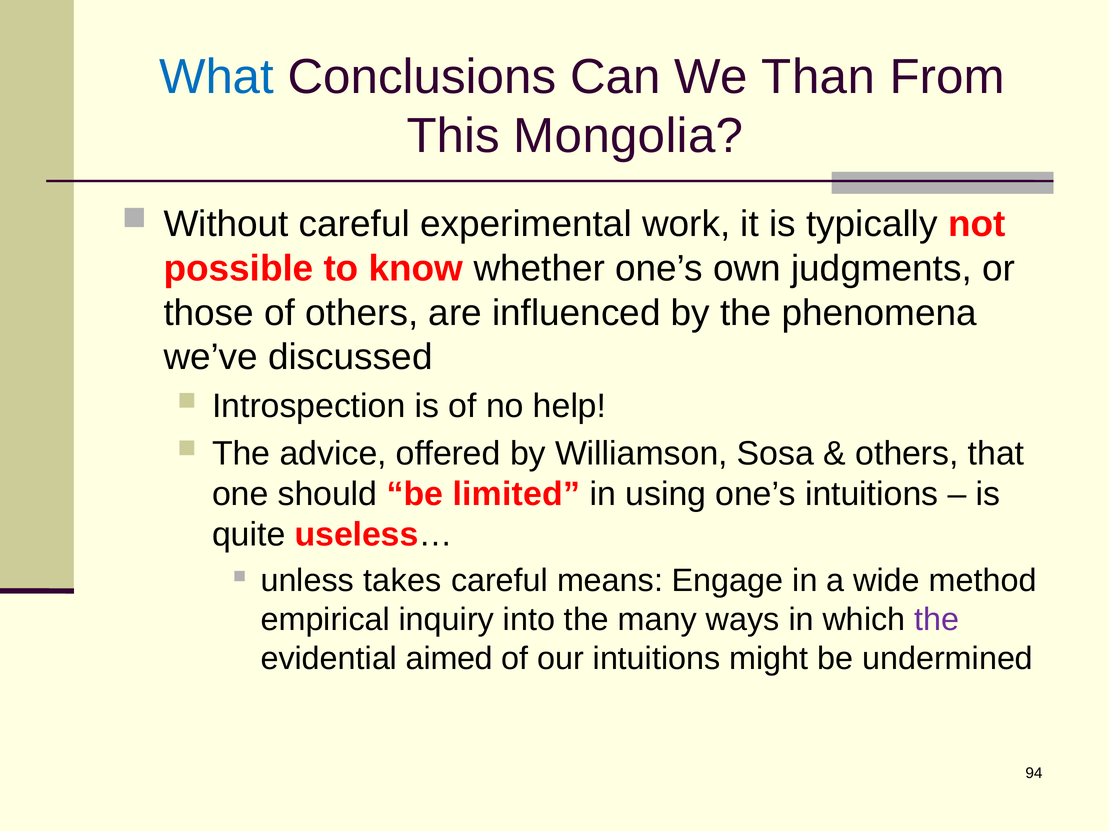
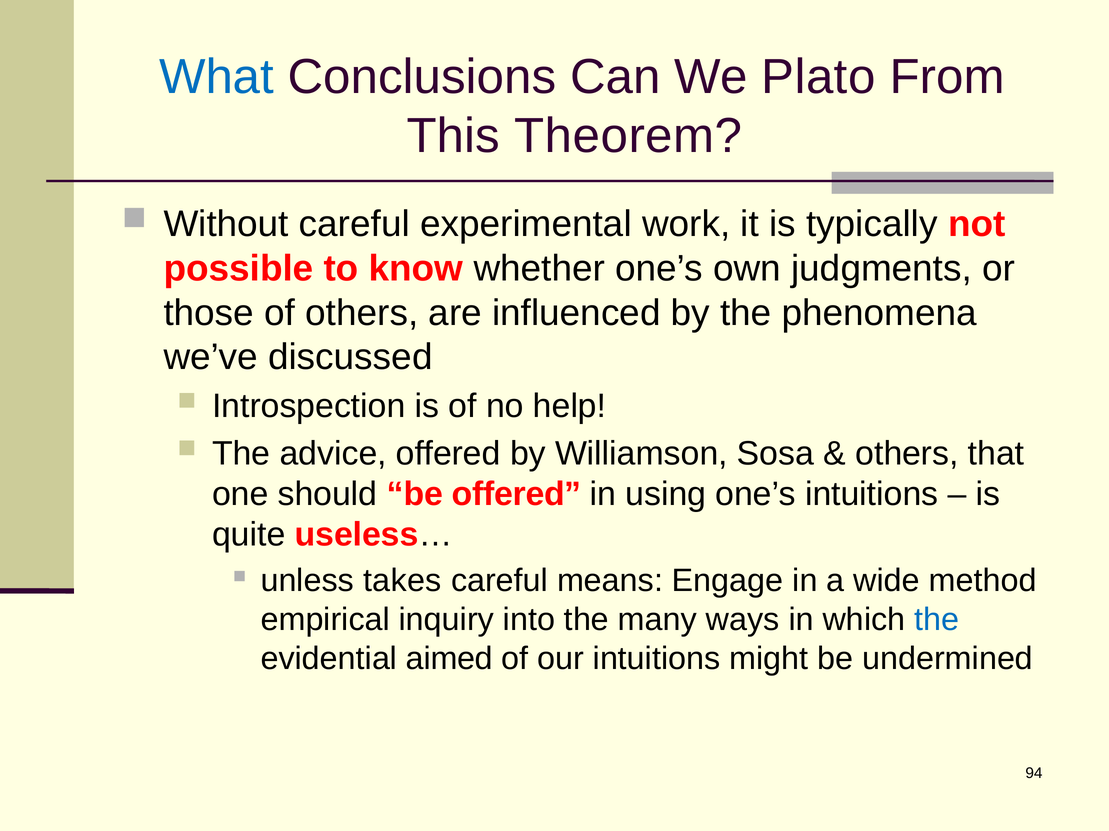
Than: Than -> Plato
Mongolia: Mongolia -> Theorem
be limited: limited -> offered
the at (937, 620) colour: purple -> blue
